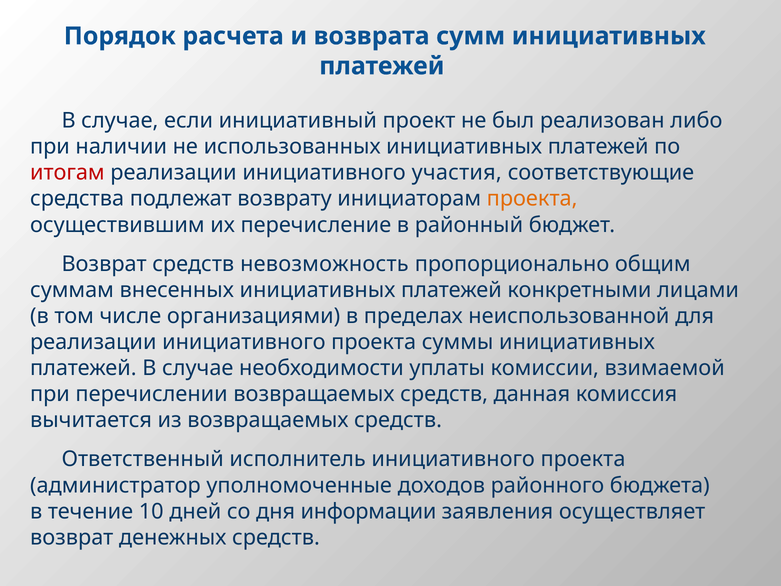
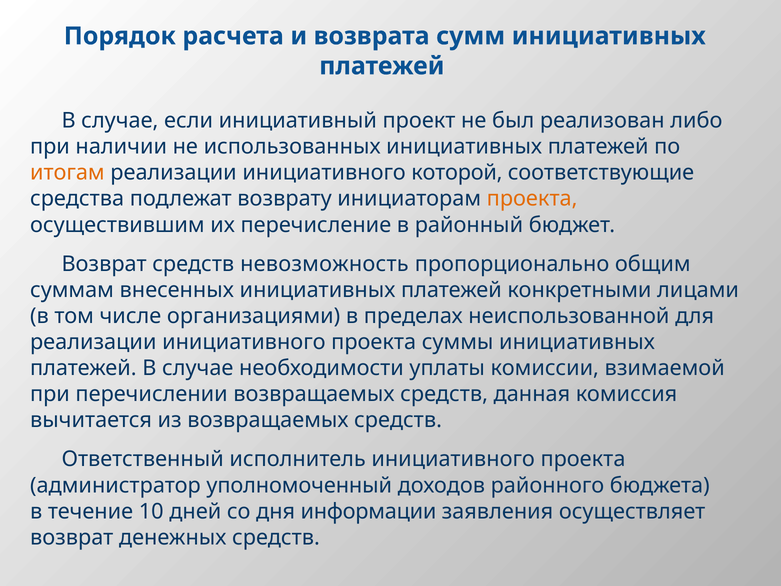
итогам colour: red -> orange
участия: участия -> которой
уполномоченные: уполномоченные -> уполномоченный
